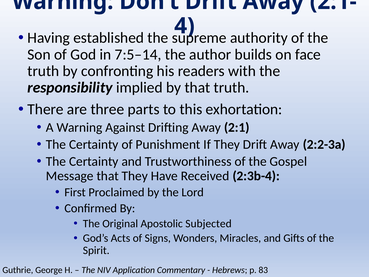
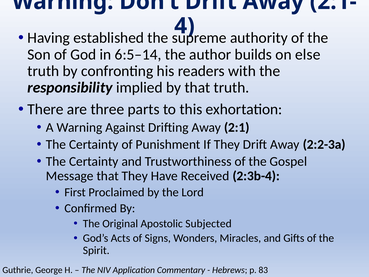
7:5–14: 7:5–14 -> 6:5–14
face: face -> else
